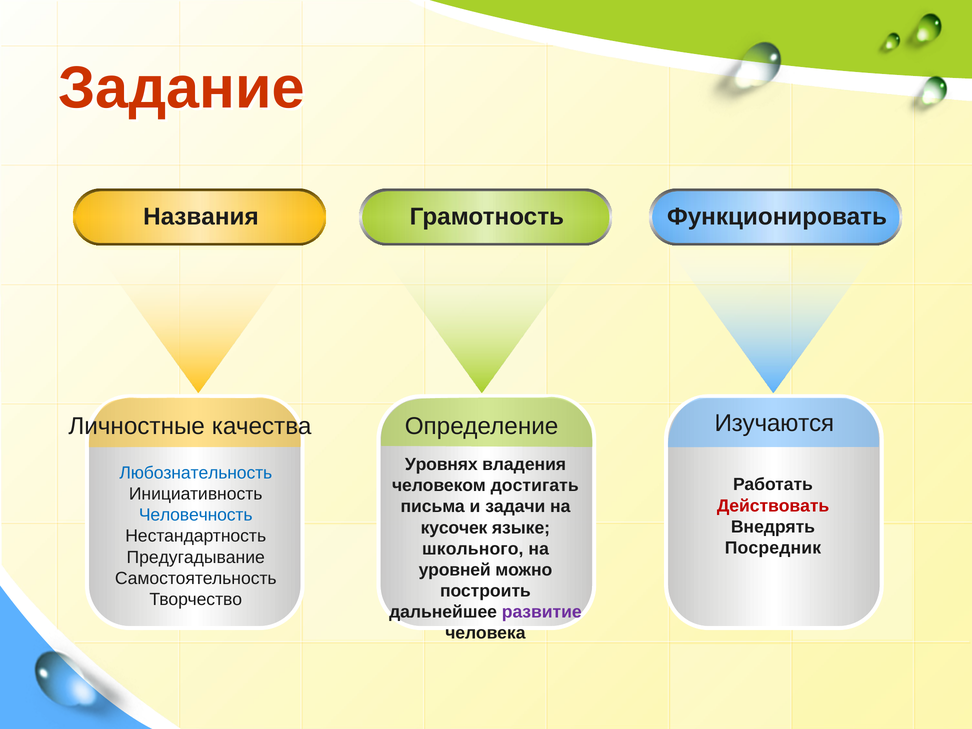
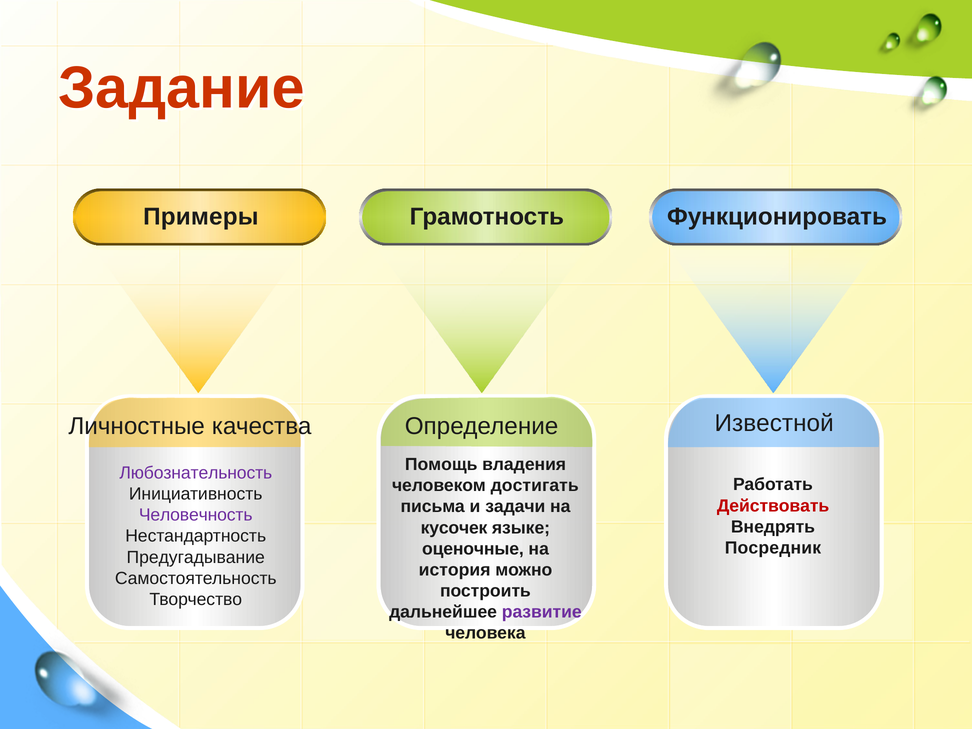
Названия: Названия -> Примеры
Изучаются: Изучаются -> Известной
Уровнях: Уровнях -> Помощь
Любознательность colour: blue -> purple
Человечность colour: blue -> purple
школьного: школьного -> оценочные
уровней: уровней -> история
